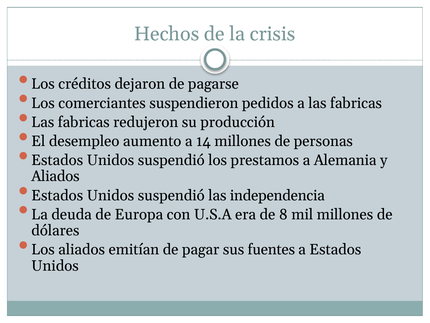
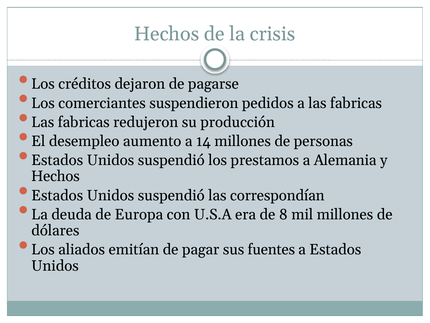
Aliados at (55, 176): Aliados -> Hechos
independencia: independencia -> correspondían
